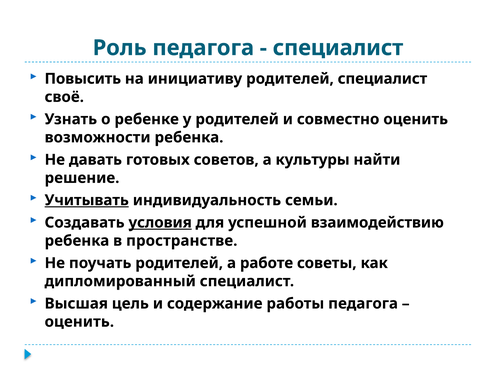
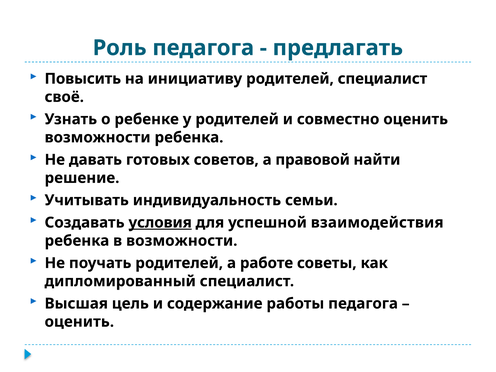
специалист at (338, 48): специалист -> предлагать
культуры: культуры -> правовой
Учитывать underline: present -> none
взаимодействию: взаимодействию -> взаимодействия
в пространстве: пространстве -> возможности
